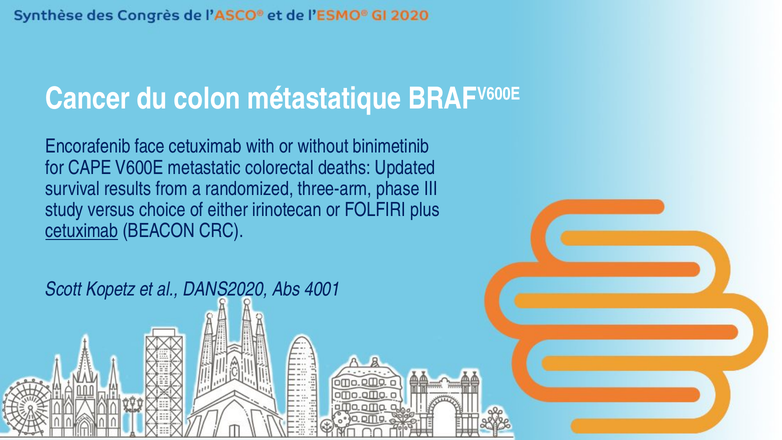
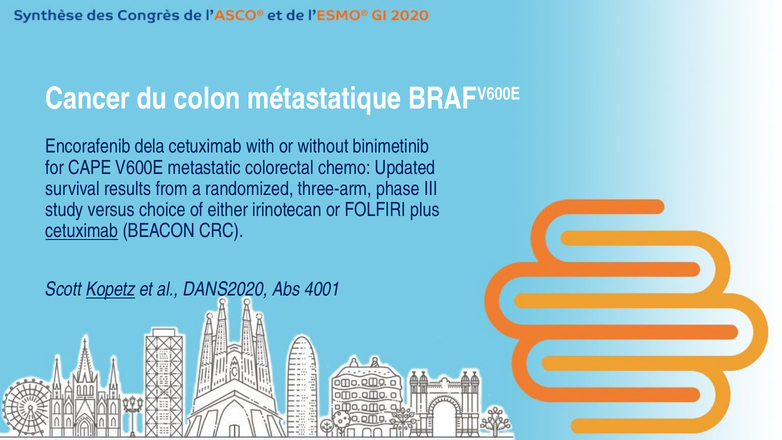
face: face -> dela
deaths: deaths -> chemo
Kopetz underline: none -> present
